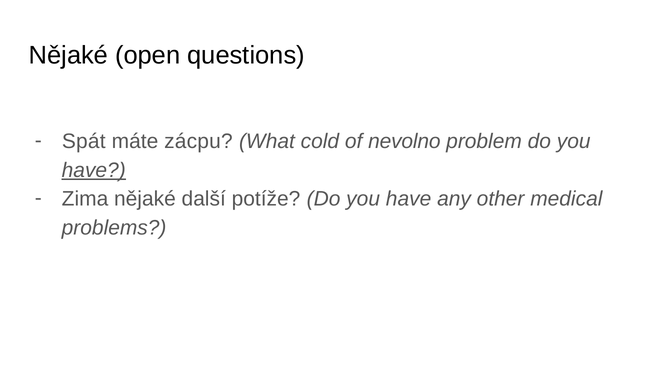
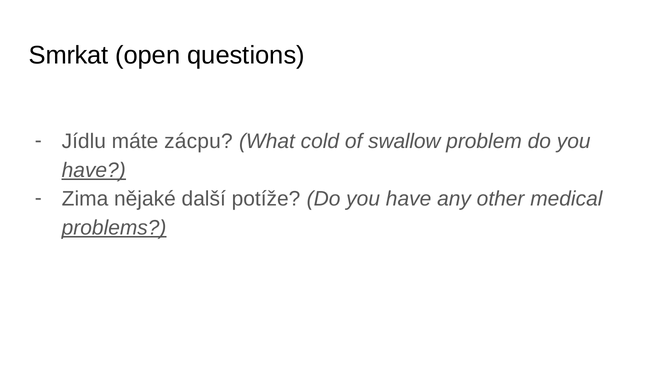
Nějaké at (69, 56): Nějaké -> Smrkat
Spát: Spát -> Jídlu
nevolno: nevolno -> swallow
problems underline: none -> present
